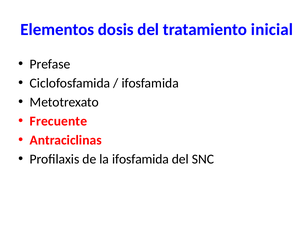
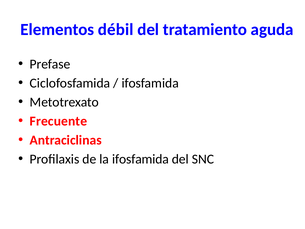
dosis: dosis -> débil
inicial: inicial -> aguda
